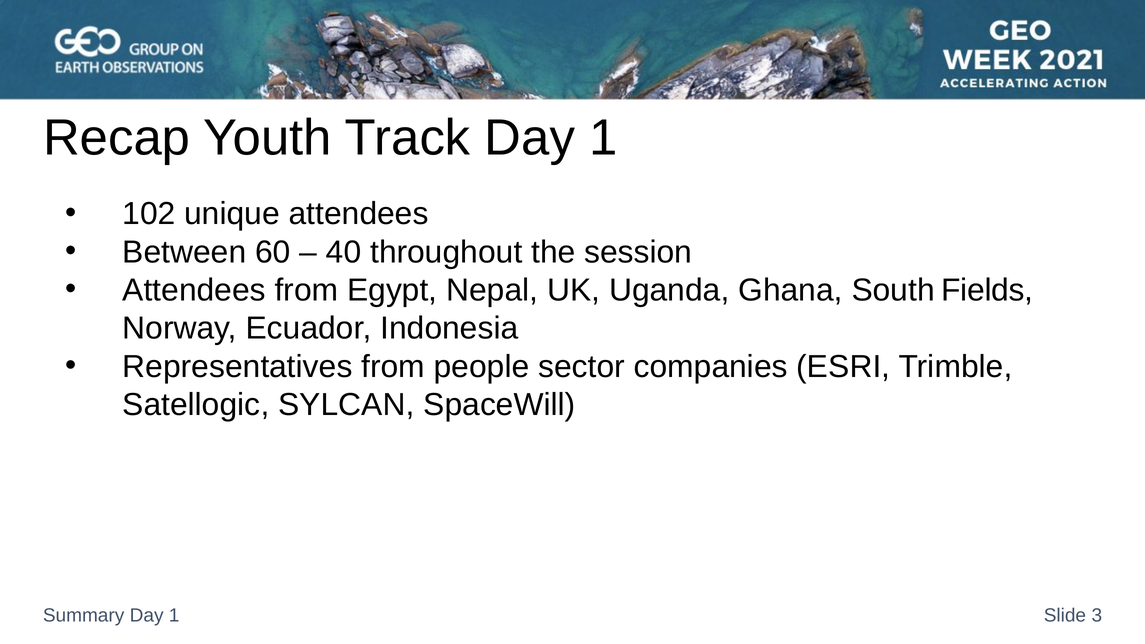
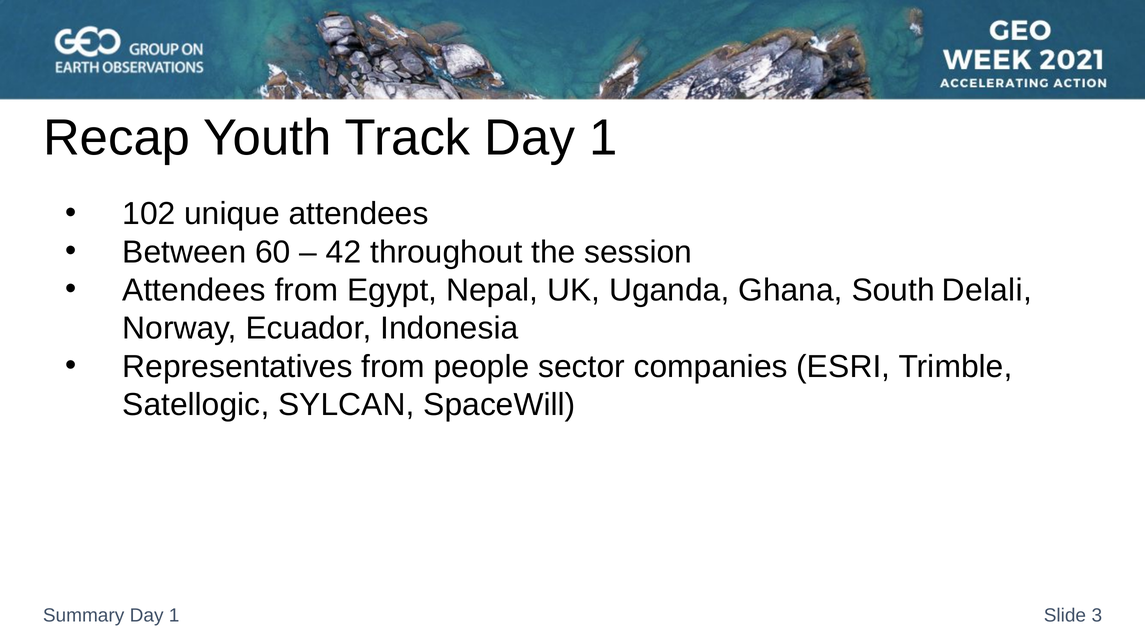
40: 40 -> 42
Fields: Fields -> Delali
